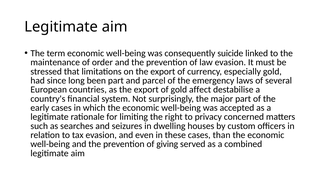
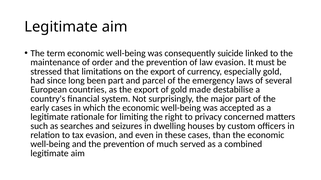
affect: affect -> made
giving: giving -> much
